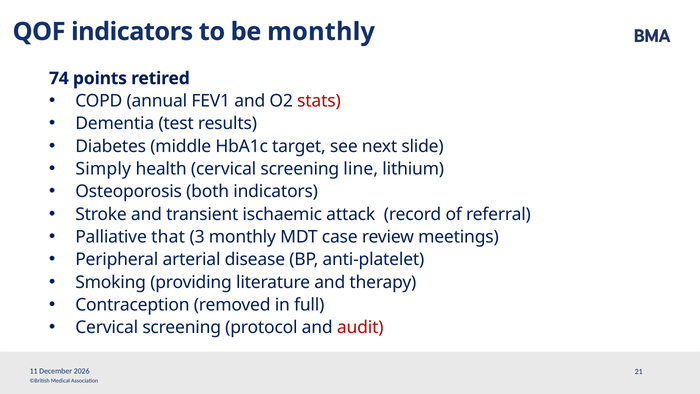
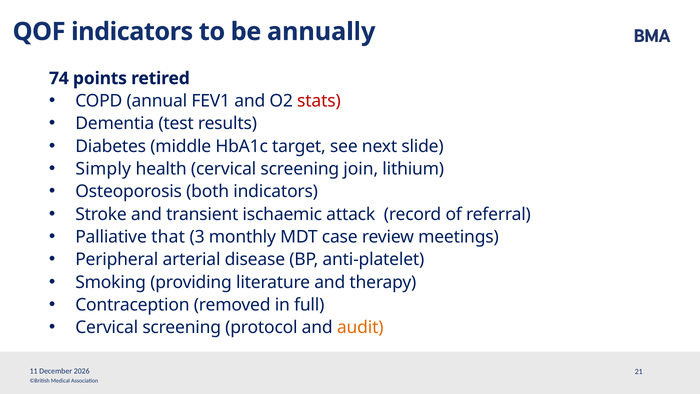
be monthly: monthly -> annually
line: line -> join
audit colour: red -> orange
